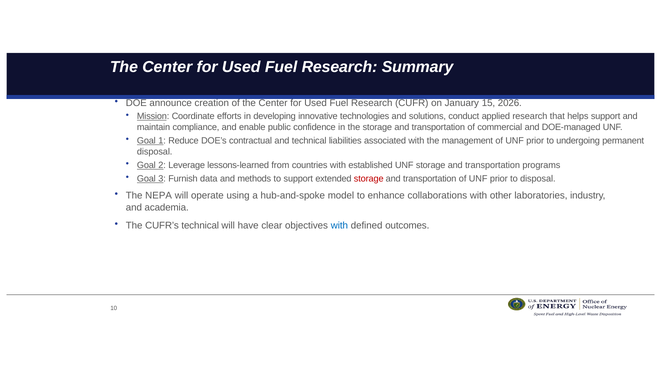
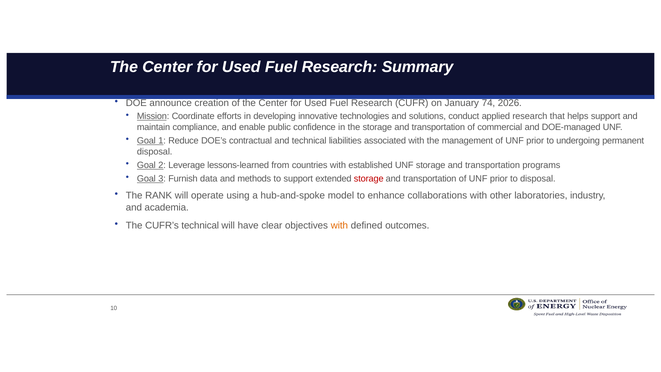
15: 15 -> 74
NEPA: NEPA -> RANK
with at (339, 225) colour: blue -> orange
